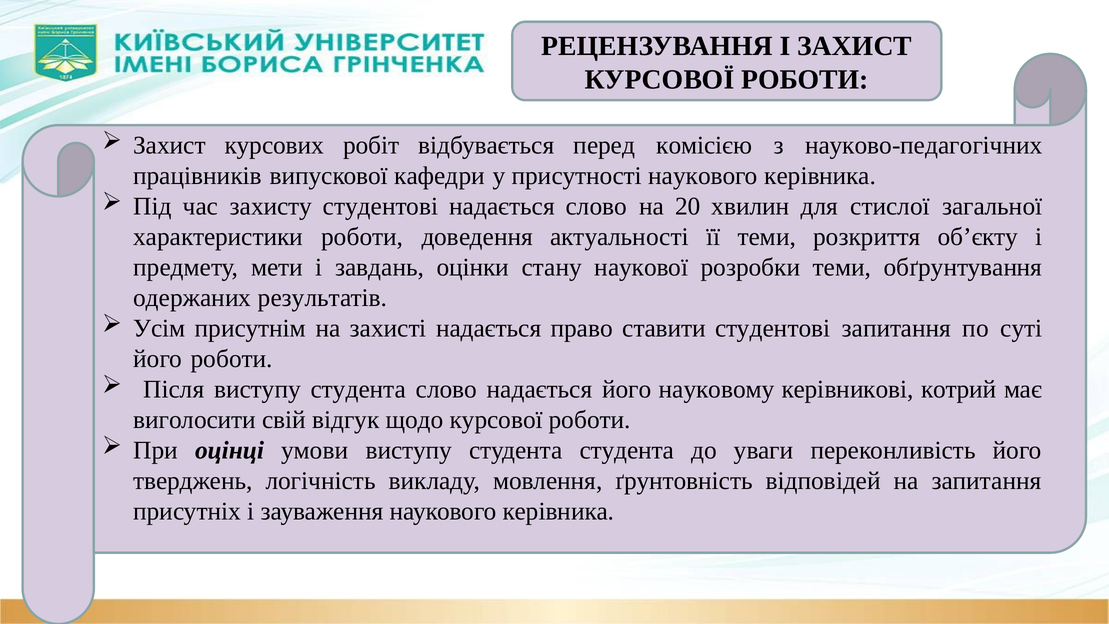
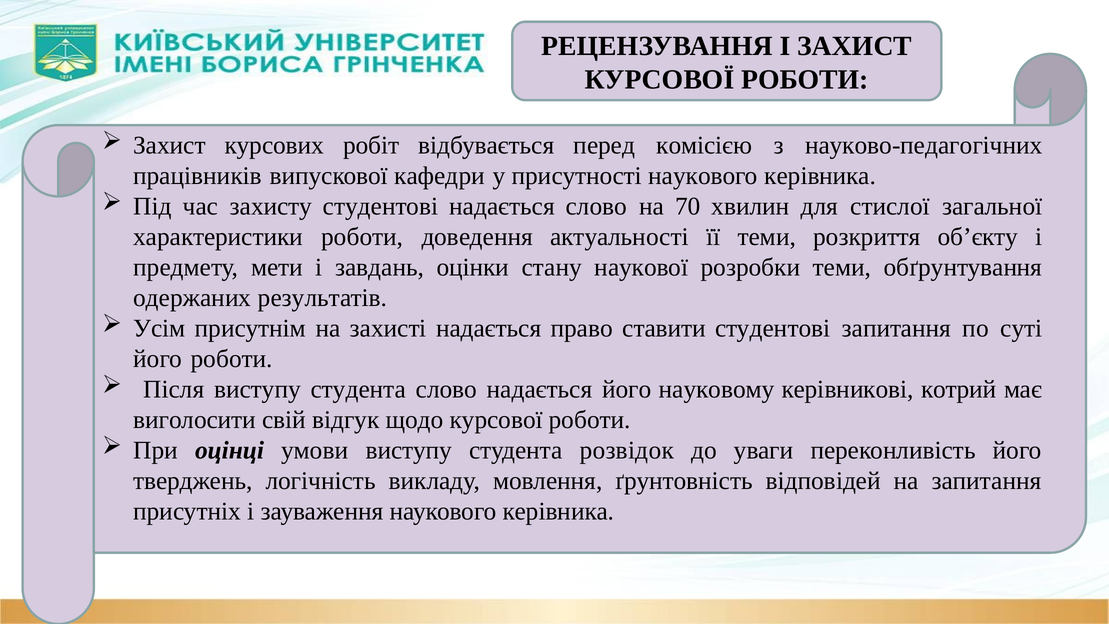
20: 20 -> 70
студента студента: студента -> розвідок
